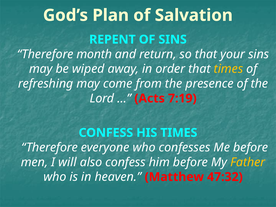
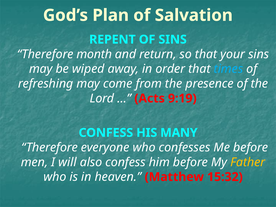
times at (228, 69) colour: yellow -> light blue
7:19: 7:19 -> 9:19
HIS TIMES: TIMES -> MANY
47:32: 47:32 -> 15:32
